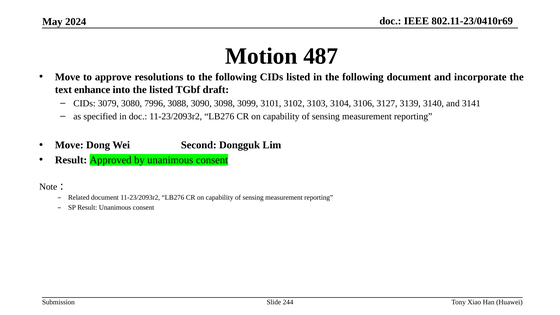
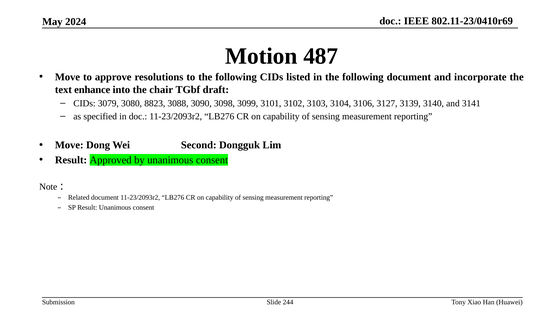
the listed: listed -> chair
7996: 7996 -> 8823
